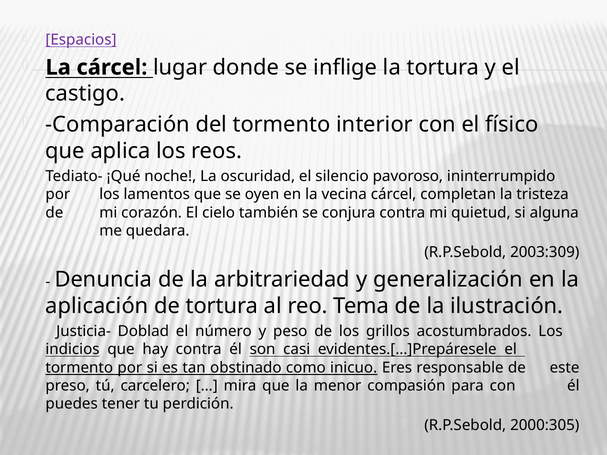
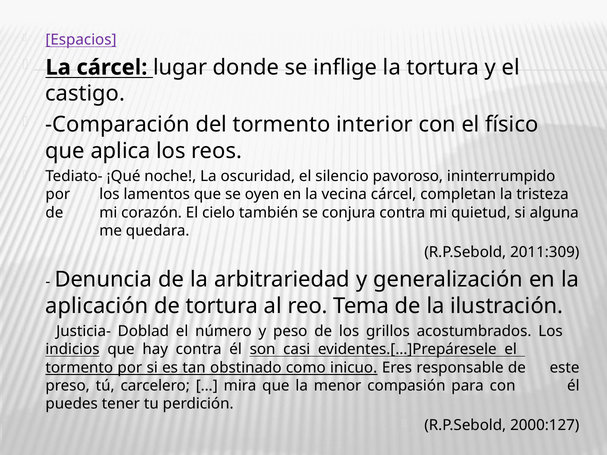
2003:309: 2003:309 -> 2011:309
2000:305: 2000:305 -> 2000:127
